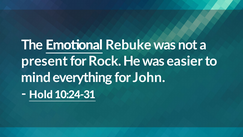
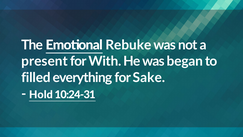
Rock: Rock -> With
easier: easier -> began
mind: mind -> filled
John: John -> Sake
